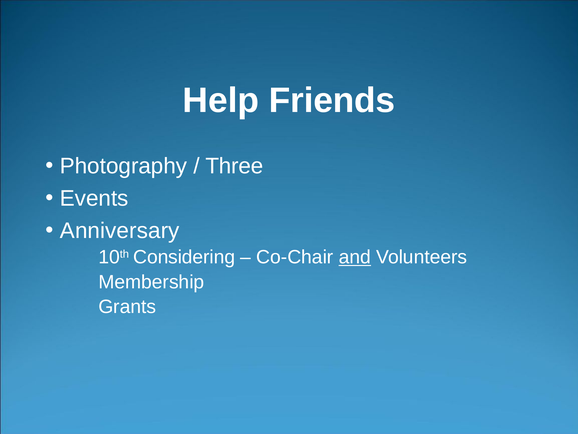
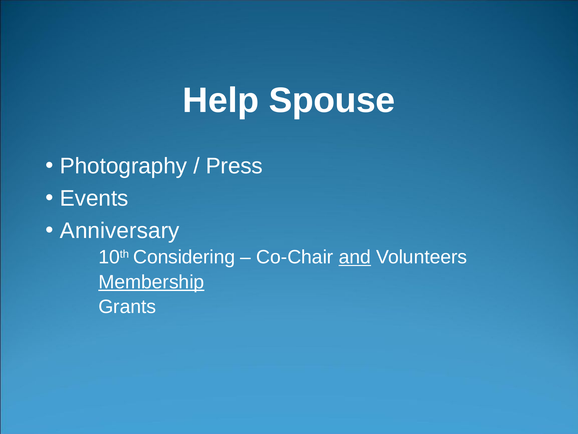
Friends: Friends -> Spouse
Three: Three -> Press
Membership underline: none -> present
